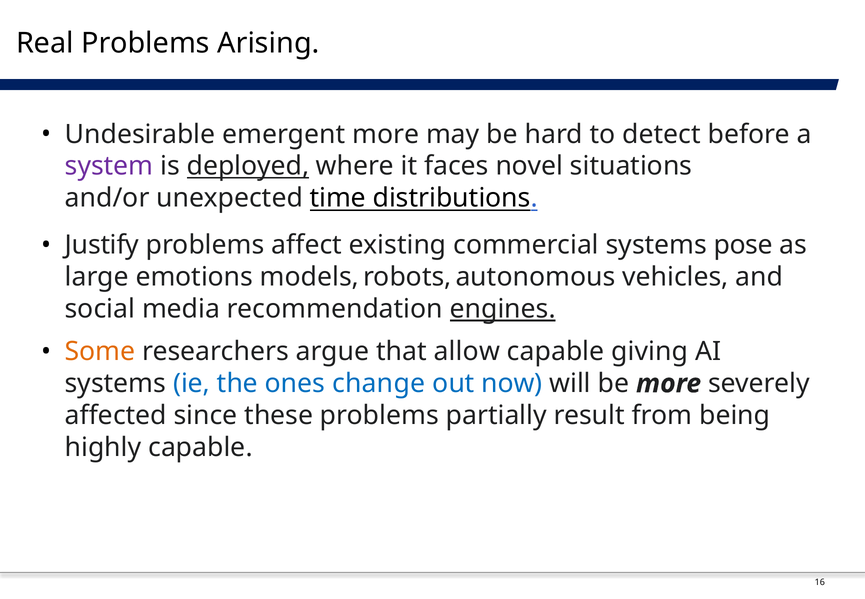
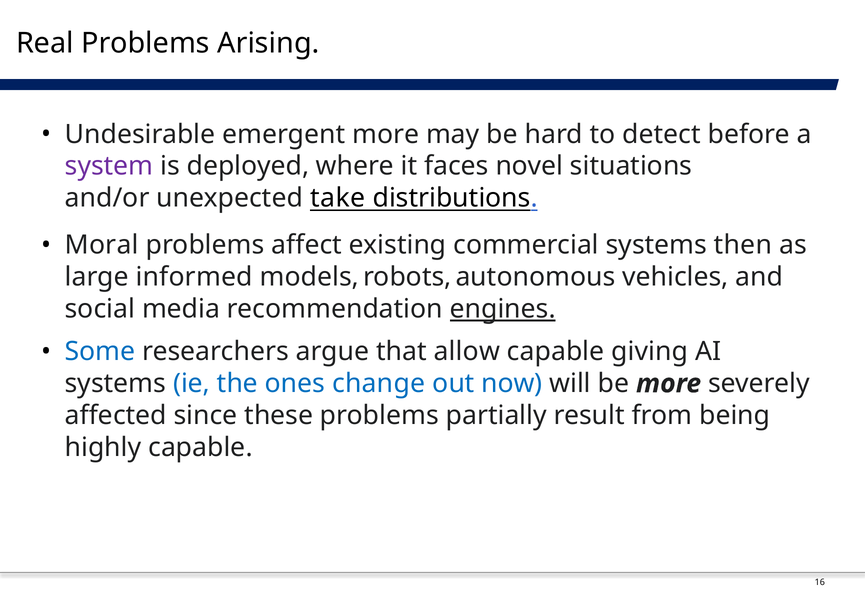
deployed underline: present -> none
time: time -> take
Justify: Justify -> Moral
pose: pose -> then
emotions: emotions -> informed
Some colour: orange -> blue
